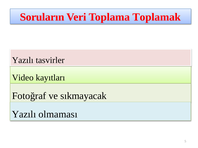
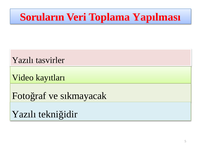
Toplamak: Toplamak -> Yapılması
olmaması: olmaması -> tekniğidir
